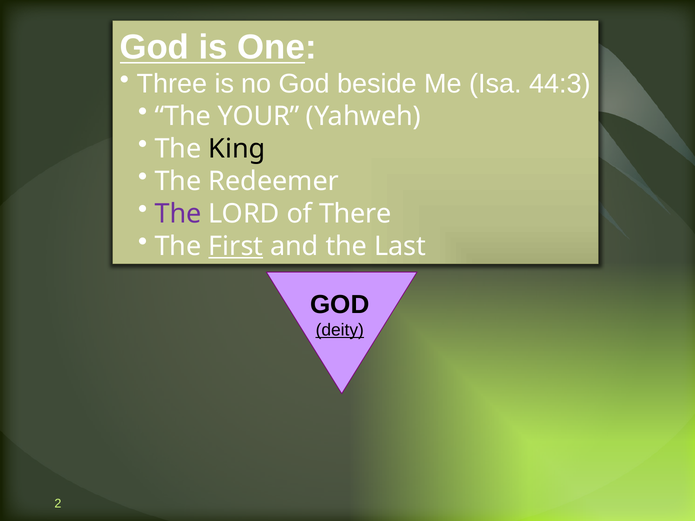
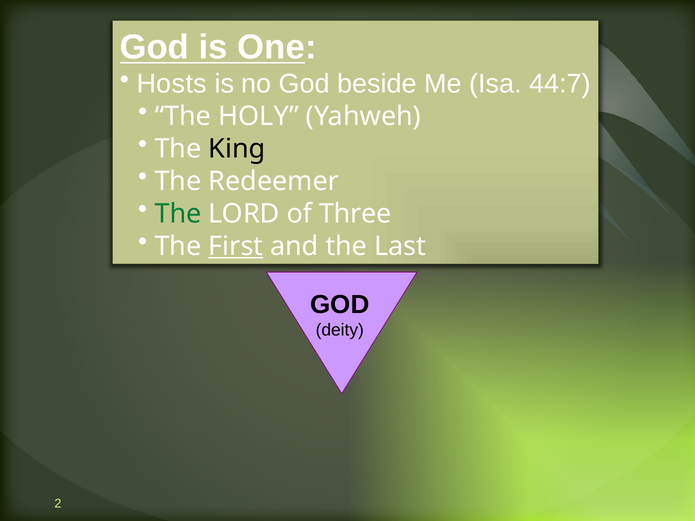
Three: Three -> Hosts
44:3: 44:3 -> 44:7
YOUR: YOUR -> HOLY
The at (178, 214) colour: purple -> green
There: There -> Three
deity underline: present -> none
